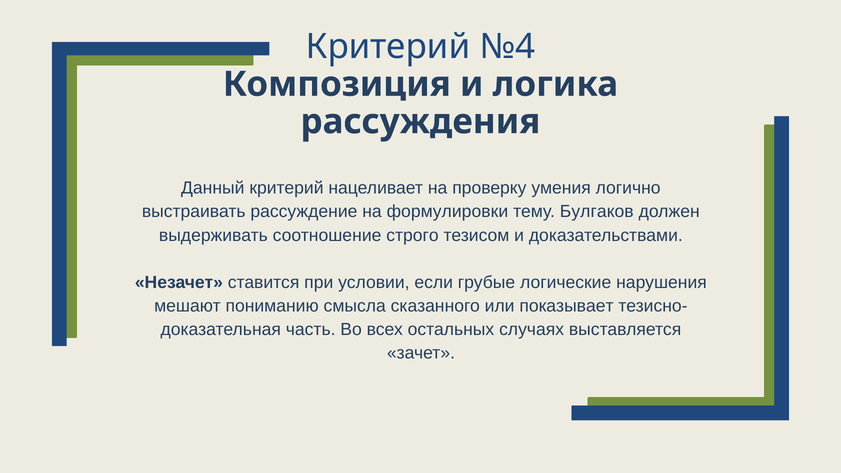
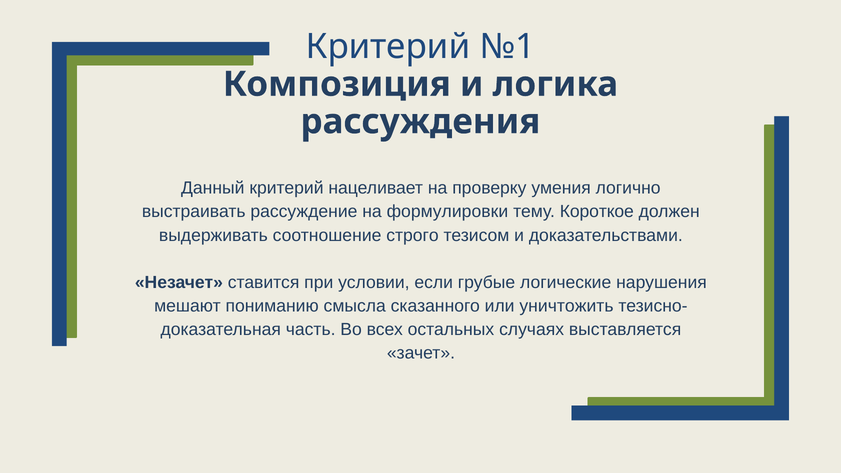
№4: №4 -> №1
Булгаков: Булгаков -> Короткое
показывает: показывает -> уничтожить
